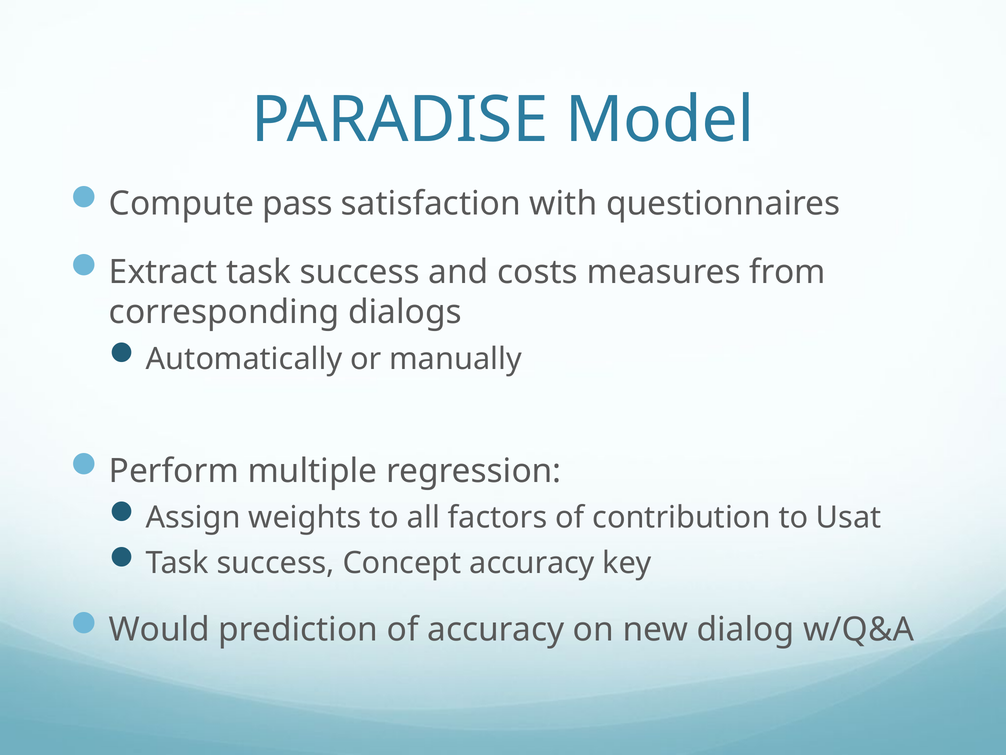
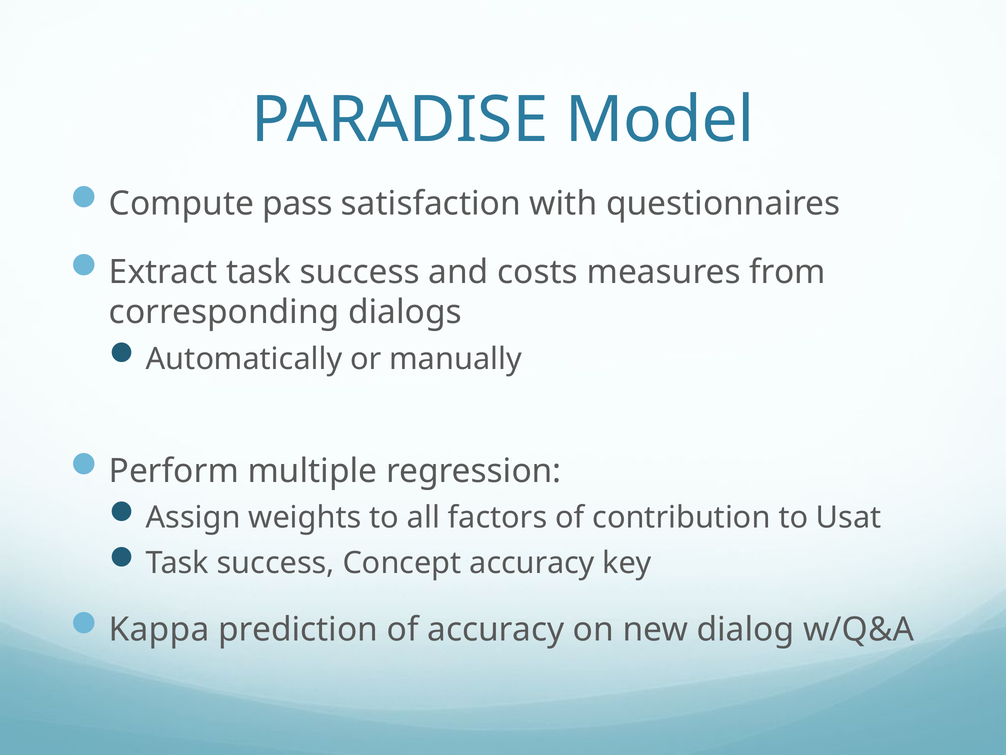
Would: Would -> Kappa
